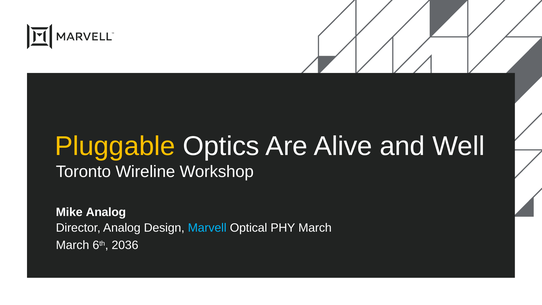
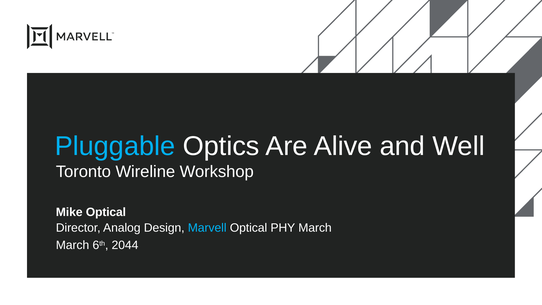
Pluggable colour: yellow -> light blue
Mike Analog: Analog -> Optical
2036: 2036 -> 2044
